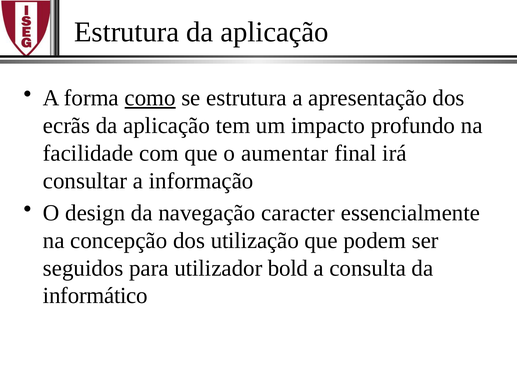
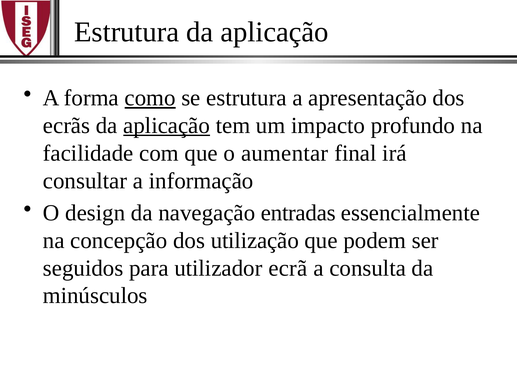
aplicação at (167, 125) underline: none -> present
caracter: caracter -> entradas
bold: bold -> ecrã
informático: informático -> minúsculos
